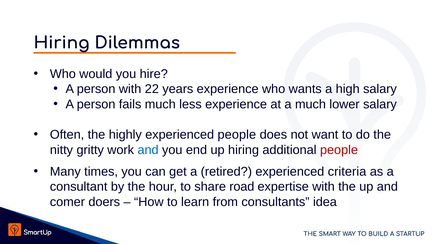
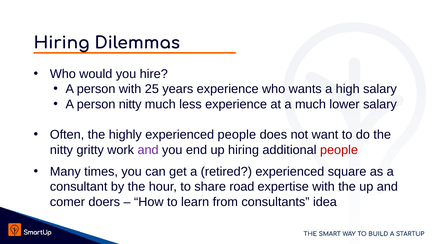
22: 22 -> 25
person fails: fails -> nitty
and at (148, 150) colour: blue -> purple
criteria: criteria -> square
